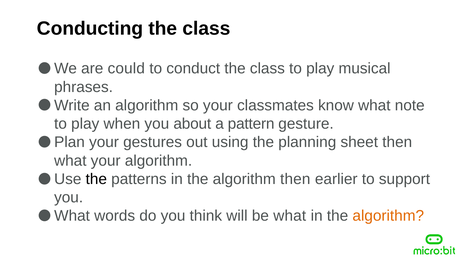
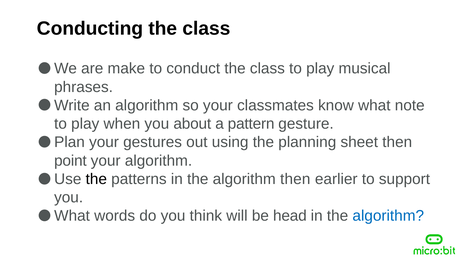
could: could -> make
what at (70, 160): what -> point
be what: what -> head
algorithm at (388, 216) colour: orange -> blue
